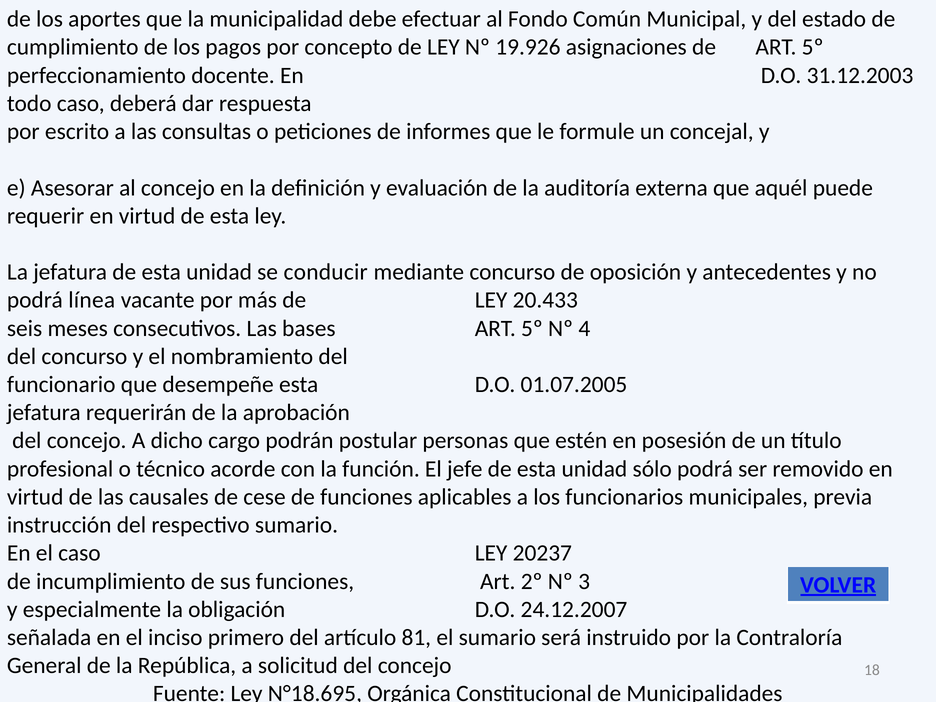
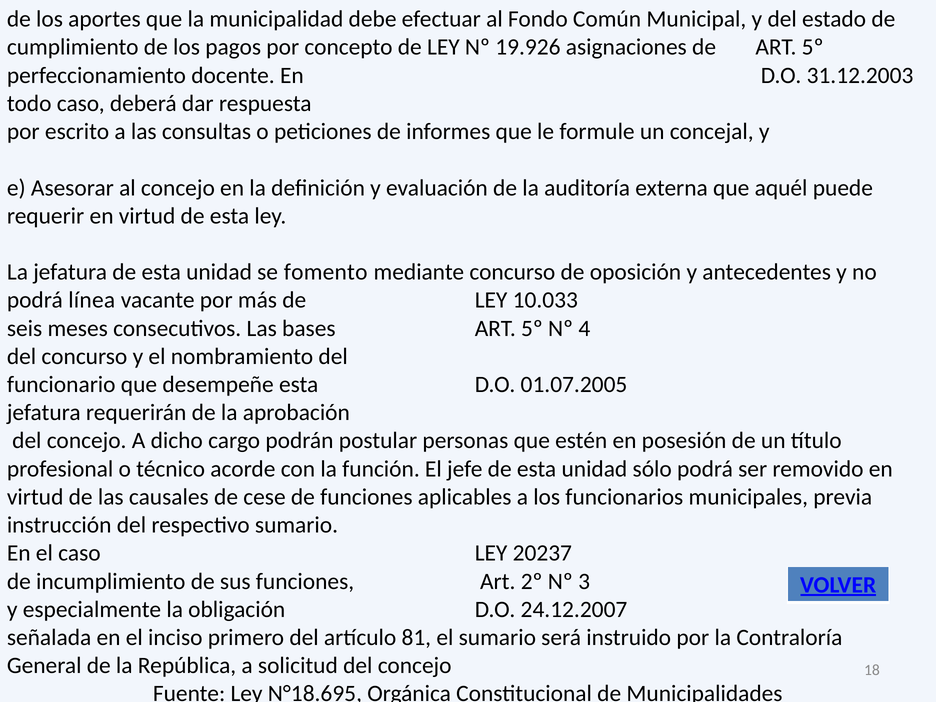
conducir: conducir -> fomento
20.433: 20.433 -> 10.033
